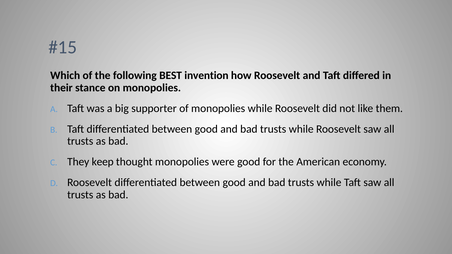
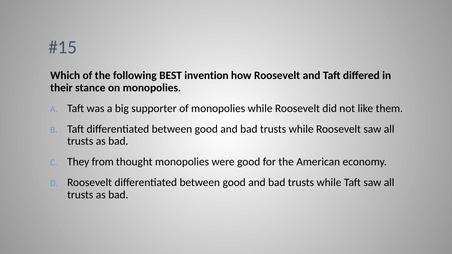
keep: keep -> from
